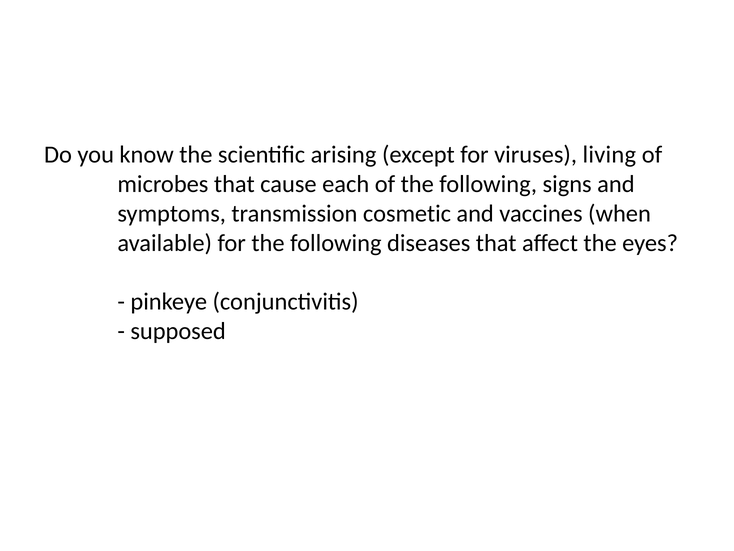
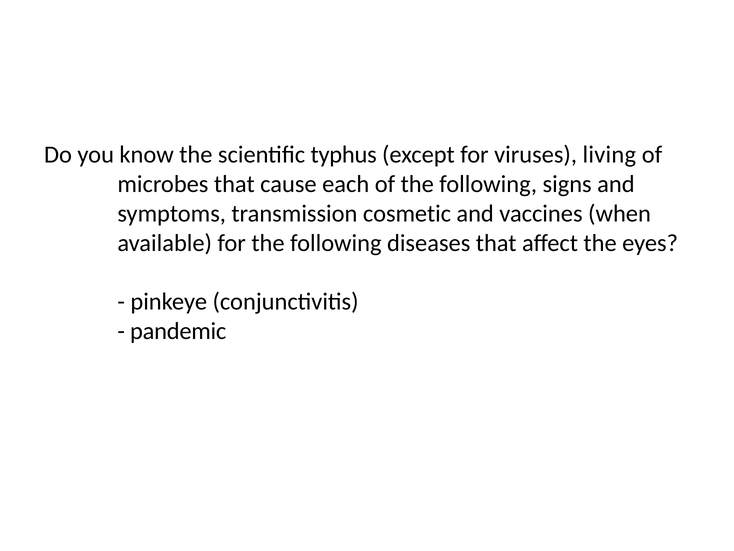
arising: arising -> typhus
supposed: supposed -> pandemic
